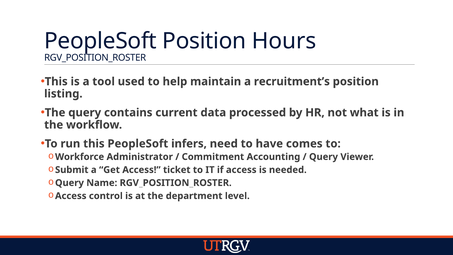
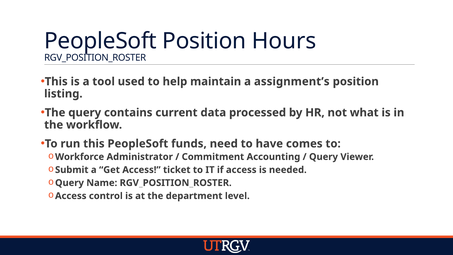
recruitment’s: recruitment’s -> assignment’s
infers: infers -> funds
